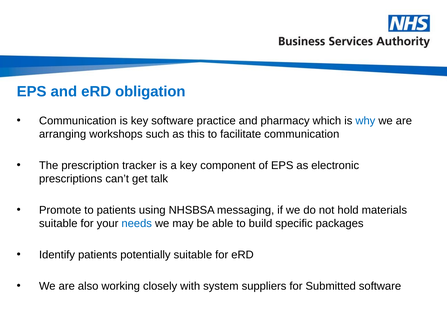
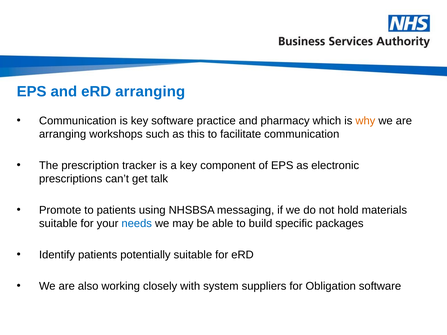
eRD obligation: obligation -> arranging
why colour: blue -> orange
Submitted: Submitted -> Obligation
